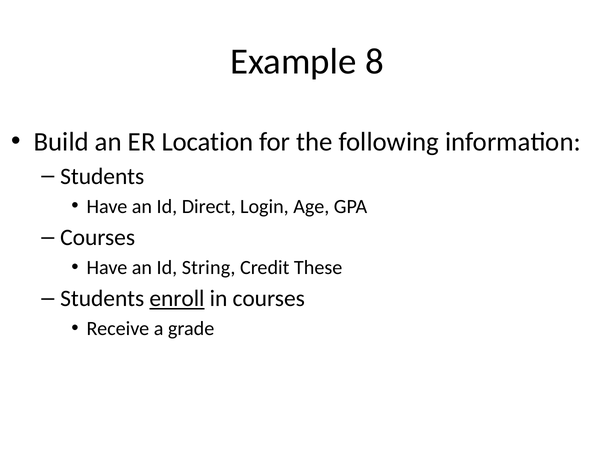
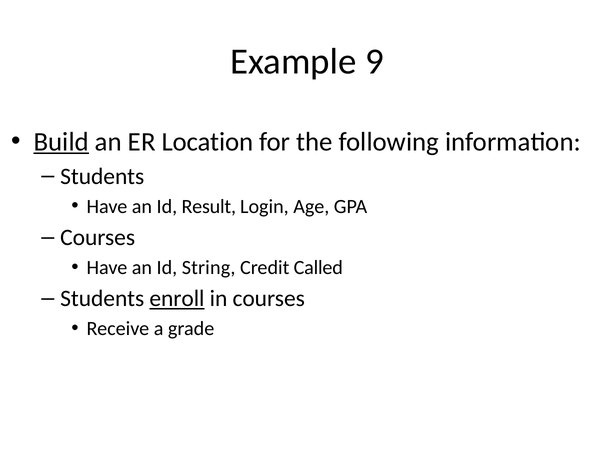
8: 8 -> 9
Build underline: none -> present
Direct: Direct -> Result
These: These -> Called
